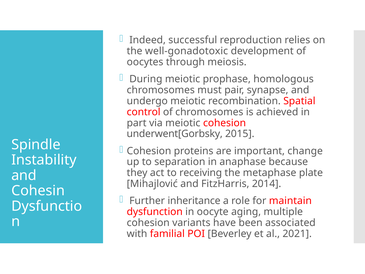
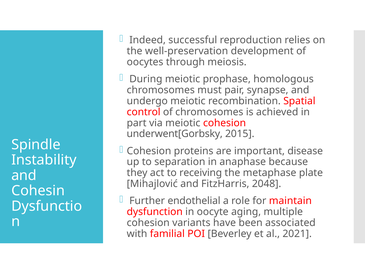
well-gonadotoxic: well-gonadotoxic -> well-preservation
change: change -> disease
2014: 2014 -> 2048
inheritance: inheritance -> endothelial
